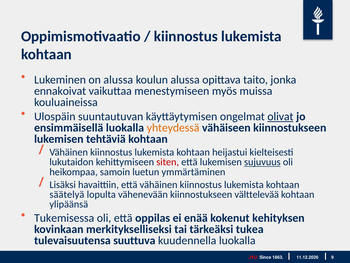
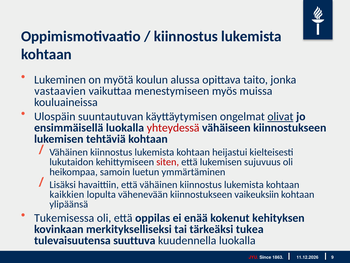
on alussa: alussa -> myötä
ennakoivat: ennakoivat -> vastaavien
yhteydessä colour: orange -> red
sujuvuus underline: present -> none
säätelyä: säätelyä -> kaikkien
välttelevää: välttelevää -> vaikeuksiin
